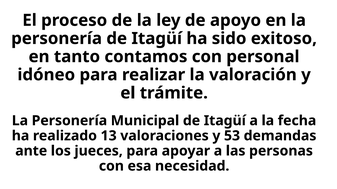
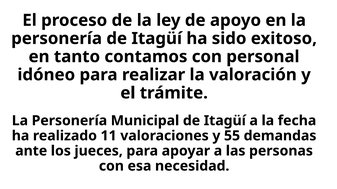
13: 13 -> 11
53: 53 -> 55
